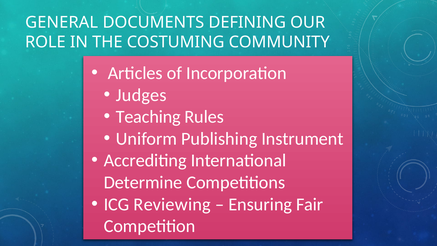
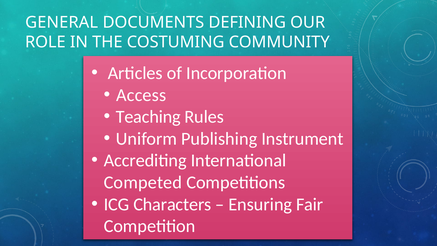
Judges: Judges -> Access
Determine: Determine -> Competed
Reviewing: Reviewing -> Characters
